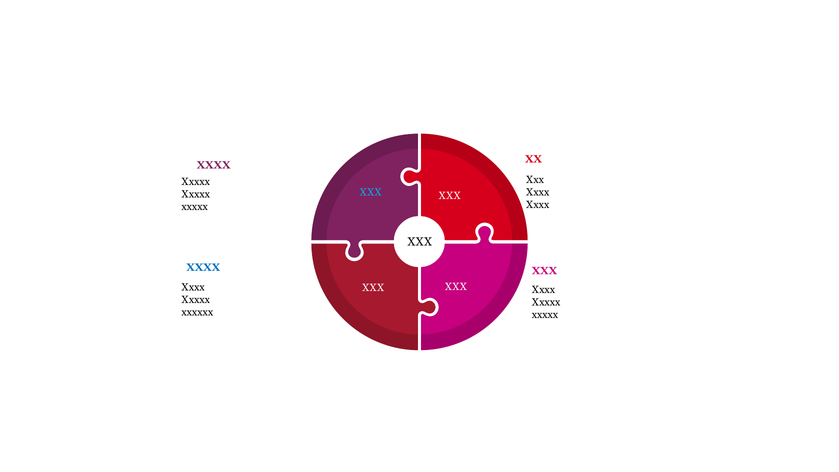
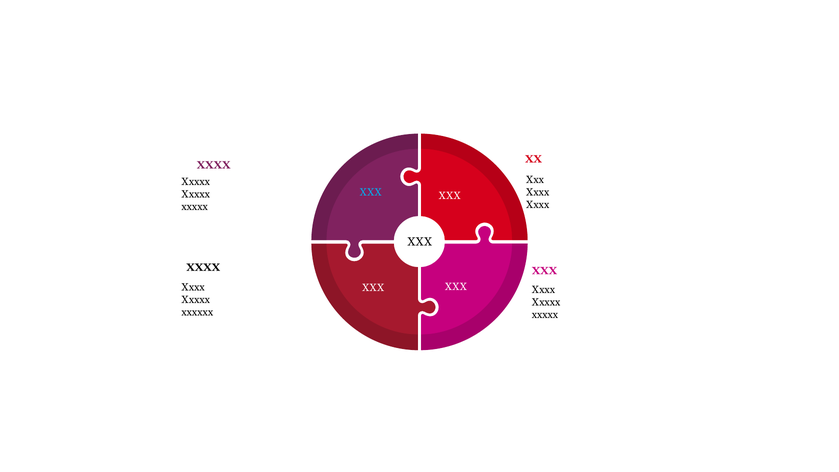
XXXX at (203, 267) colour: blue -> black
